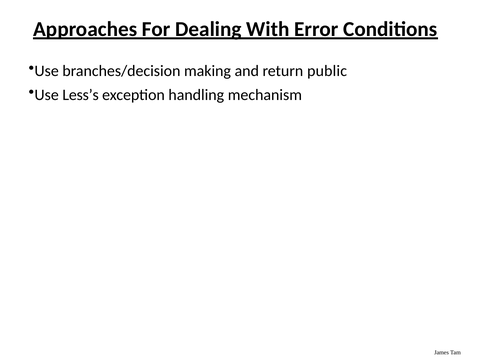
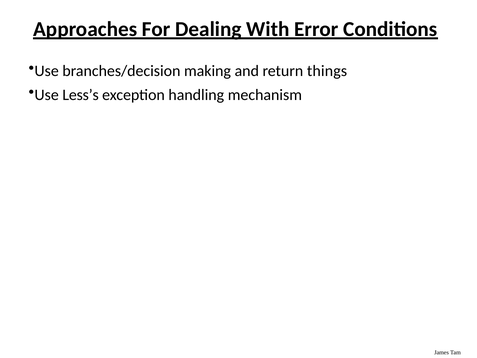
public: public -> things
